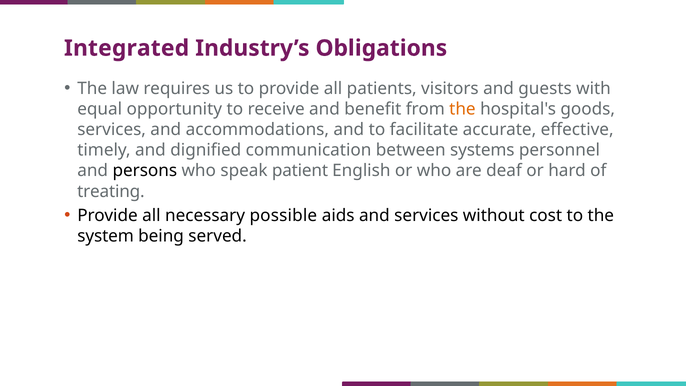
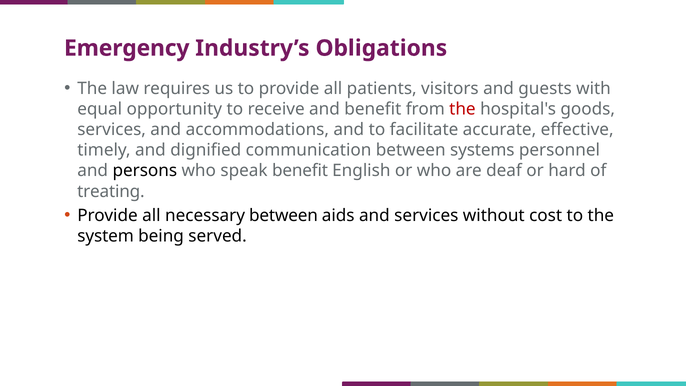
Integrated: Integrated -> Emergency
the at (462, 109) colour: orange -> red
speak patient: patient -> benefit
necessary possible: possible -> between
